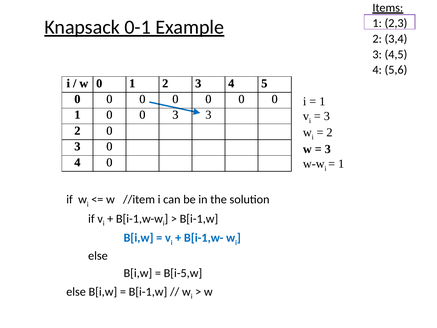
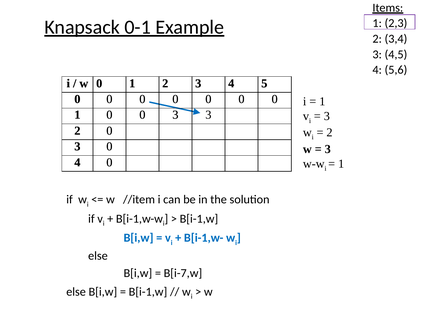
B[i-5,w: B[i-5,w -> B[i-7,w
